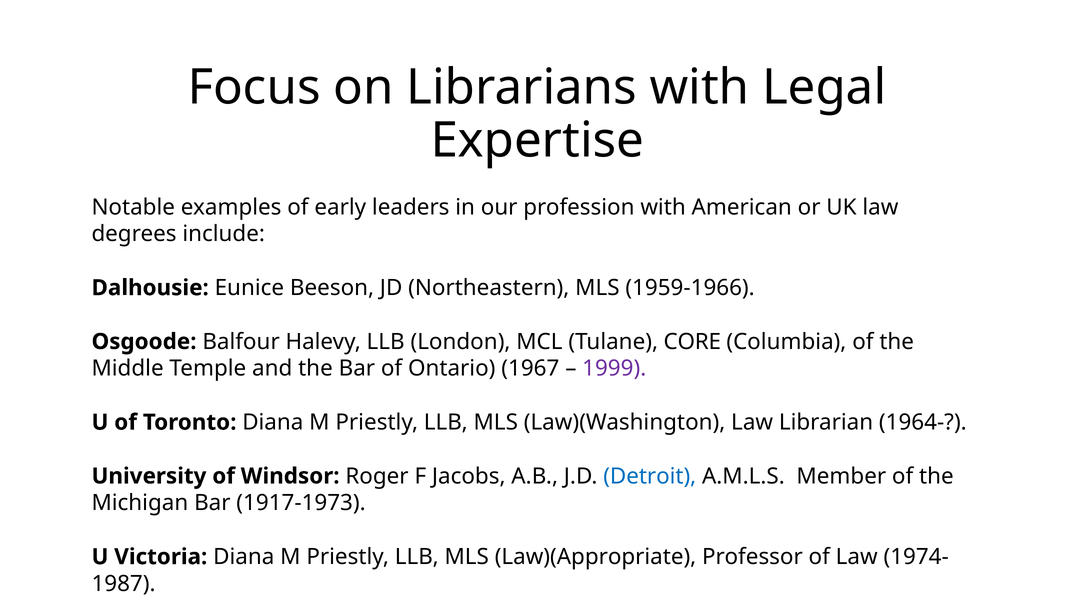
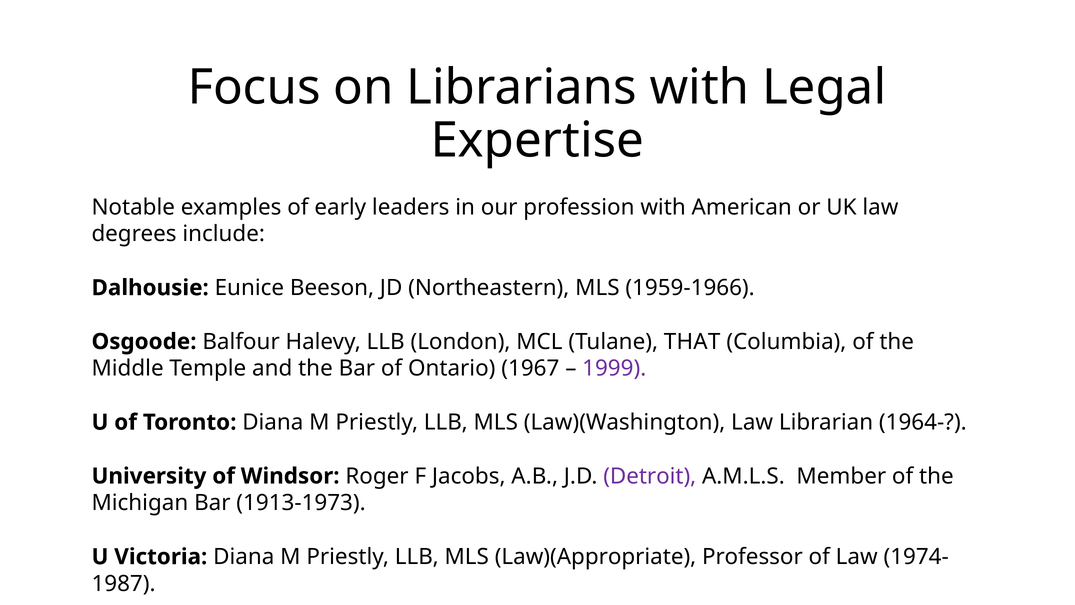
CORE: CORE -> THAT
Detroit colour: blue -> purple
1917-1973: 1917-1973 -> 1913-1973
